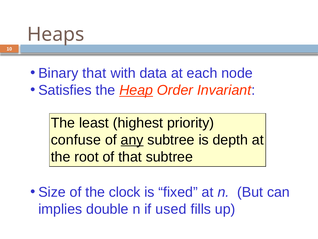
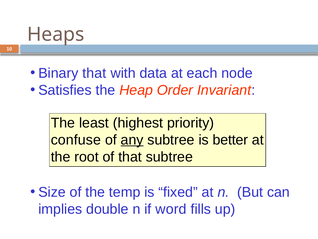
Heap underline: present -> none
depth: depth -> better
clock: clock -> temp
used: used -> word
